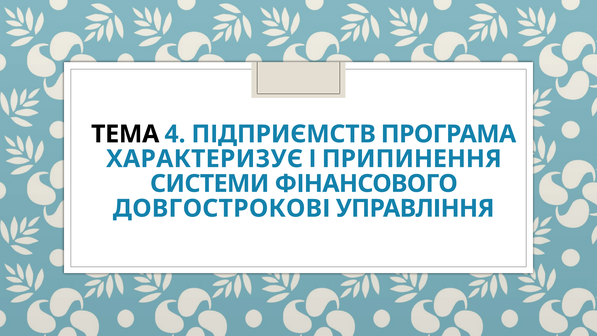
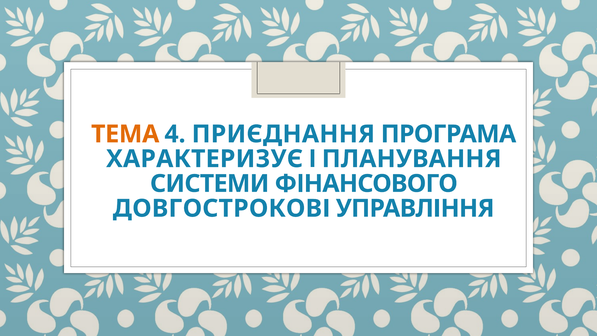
ТЕМА colour: black -> orange
ПІДПРИЄМСТВ: ПІДПРИЄМСТВ -> ПРИЄДНАННЯ
ПРИПИНЕННЯ: ПРИПИНЕННЯ -> ПЛАНУВАННЯ
